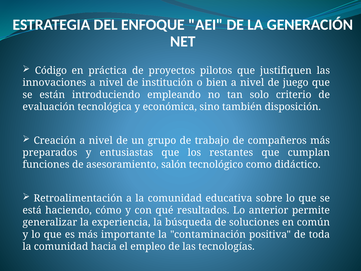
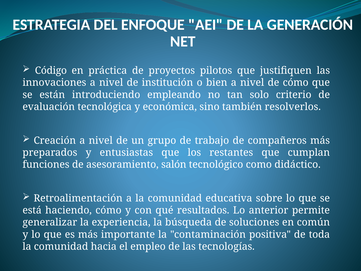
de juego: juego -> cómo
disposición: disposición -> resolverlos
